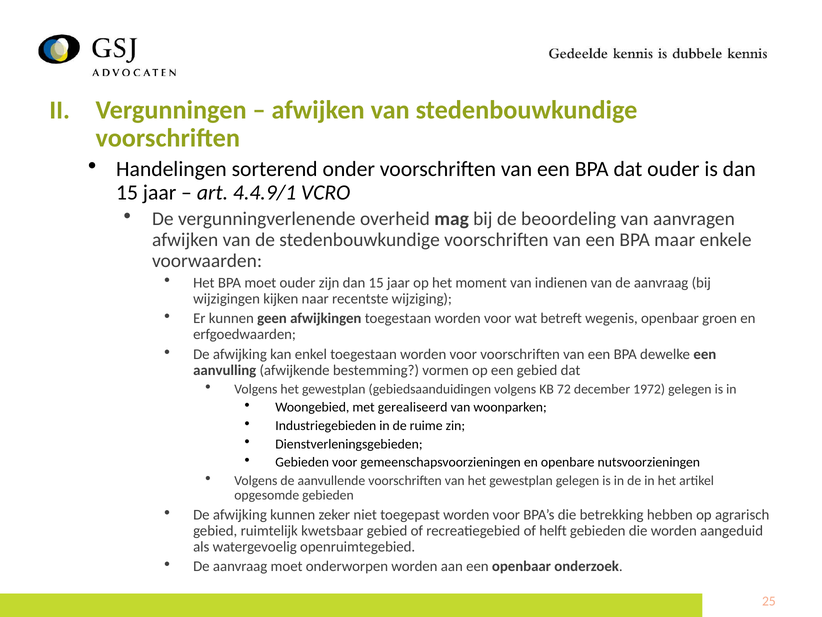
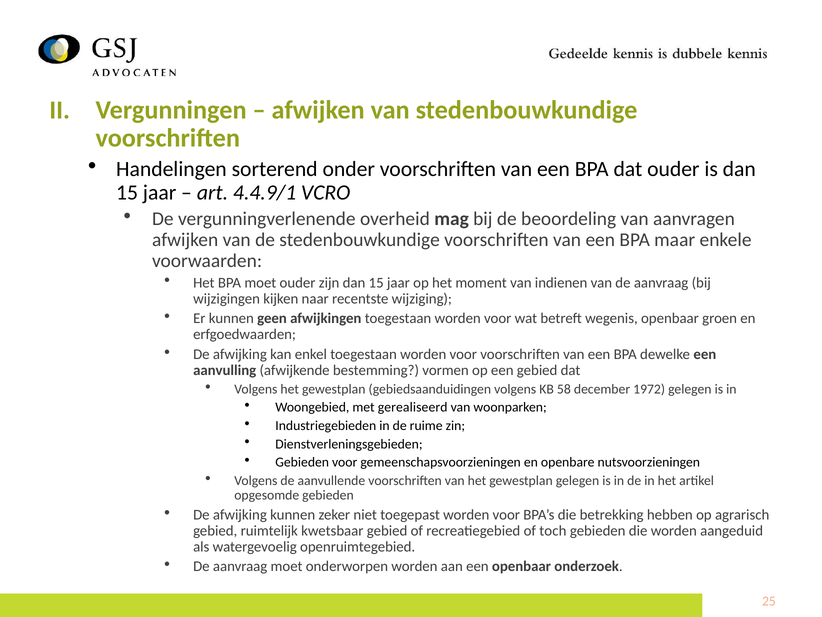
72: 72 -> 58
helft: helft -> toch
